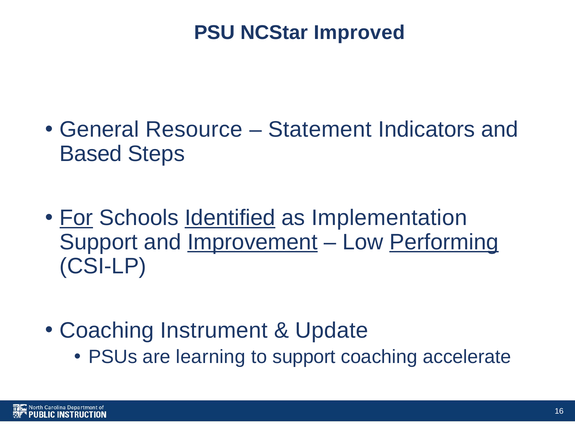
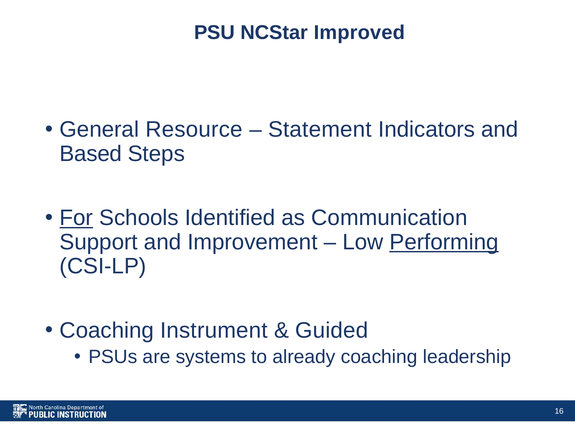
Identified underline: present -> none
Implementation: Implementation -> Communication
Improvement underline: present -> none
Update: Update -> Guided
learning: learning -> systems
to support: support -> already
accelerate: accelerate -> leadership
